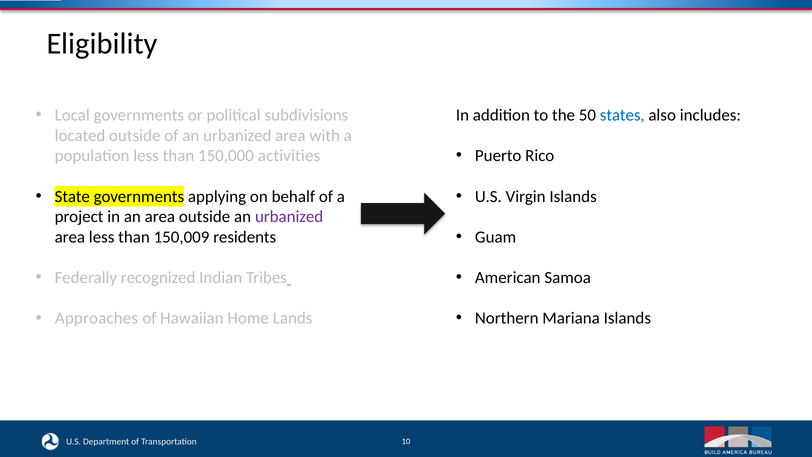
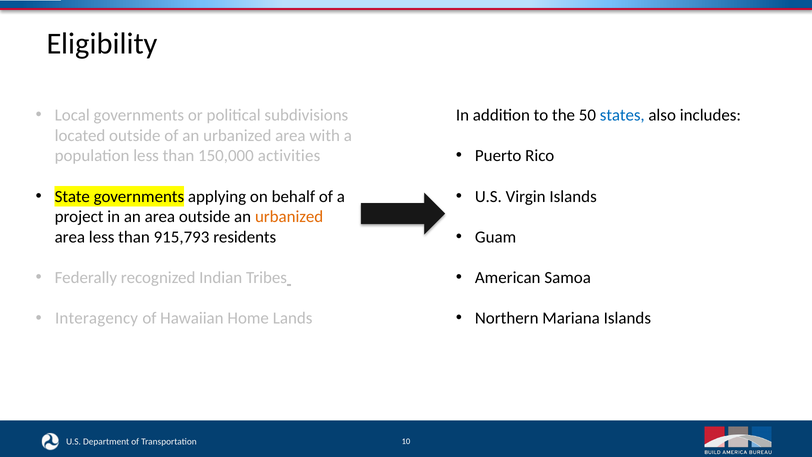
urbanized at (289, 217) colour: purple -> orange
150,009: 150,009 -> 915,793
Approaches: Approaches -> Interagency
